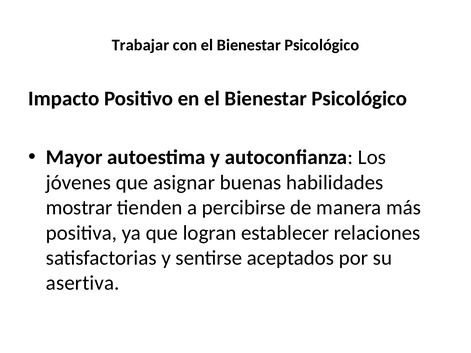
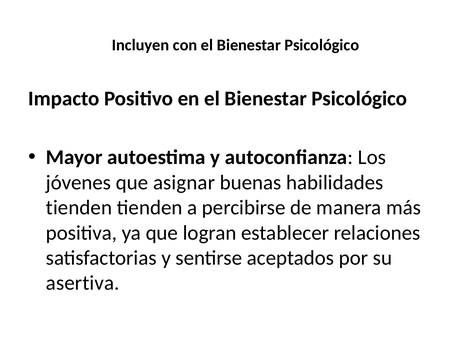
Trabajar: Trabajar -> Incluyen
mostrar at (79, 208): mostrar -> tienden
